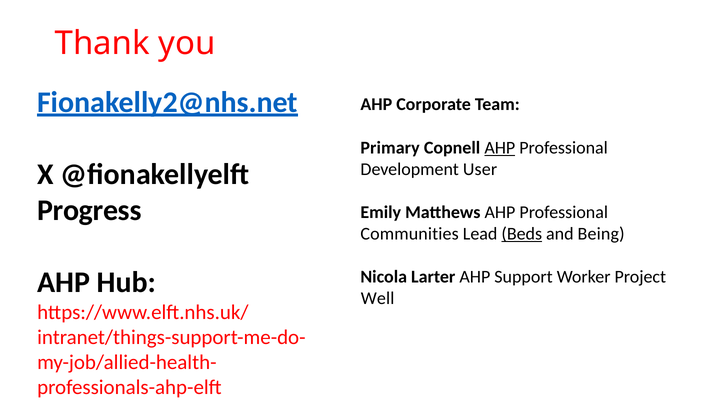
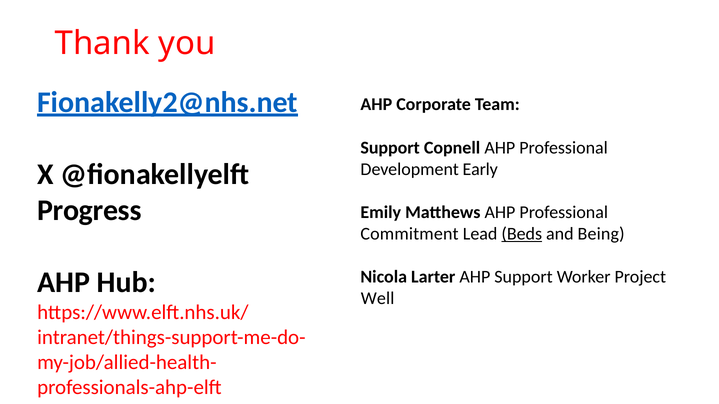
Primary at (390, 148): Primary -> Support
AHP at (500, 148) underline: present -> none
User: User -> Early
Communities: Communities -> Commitment
